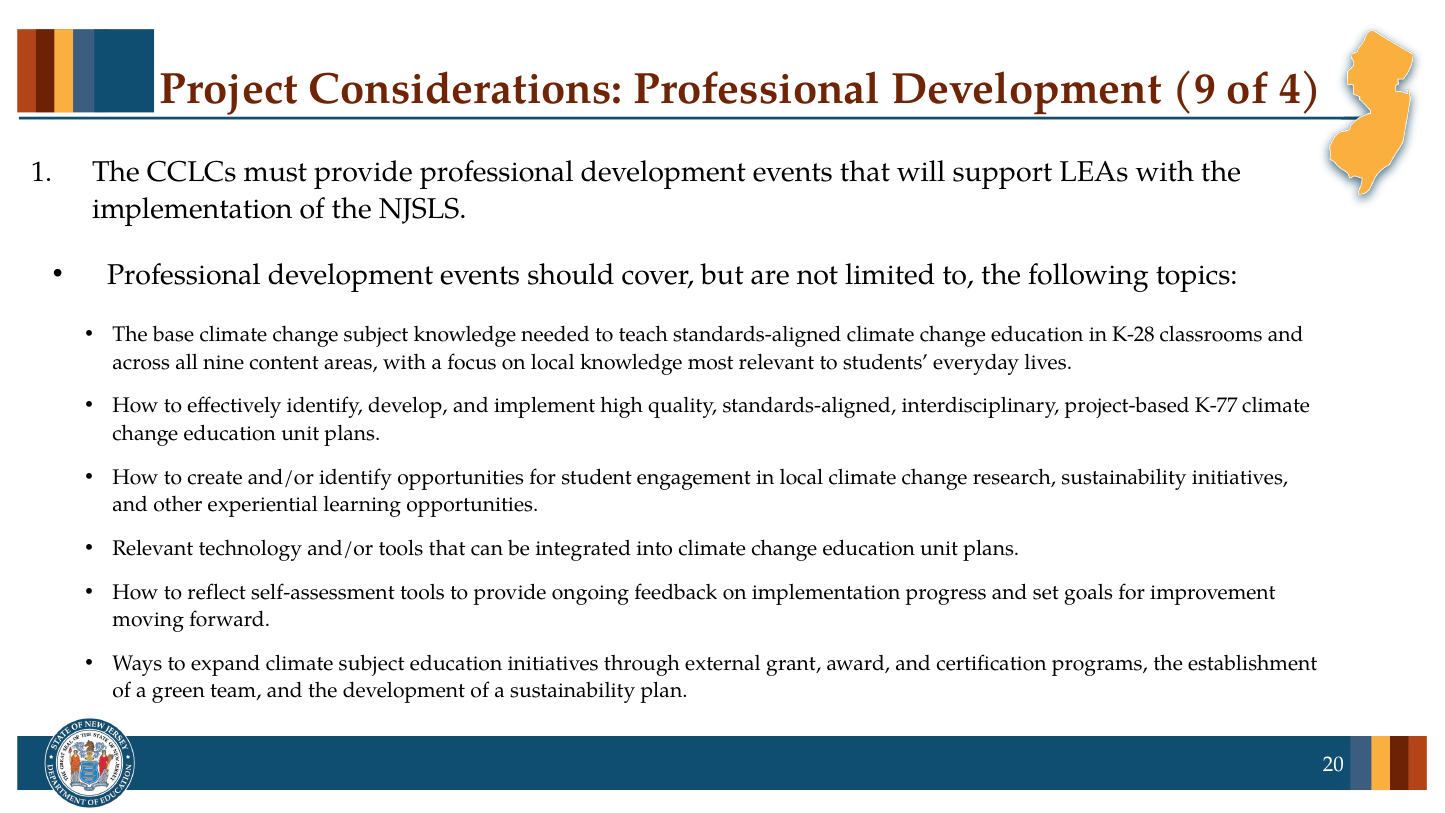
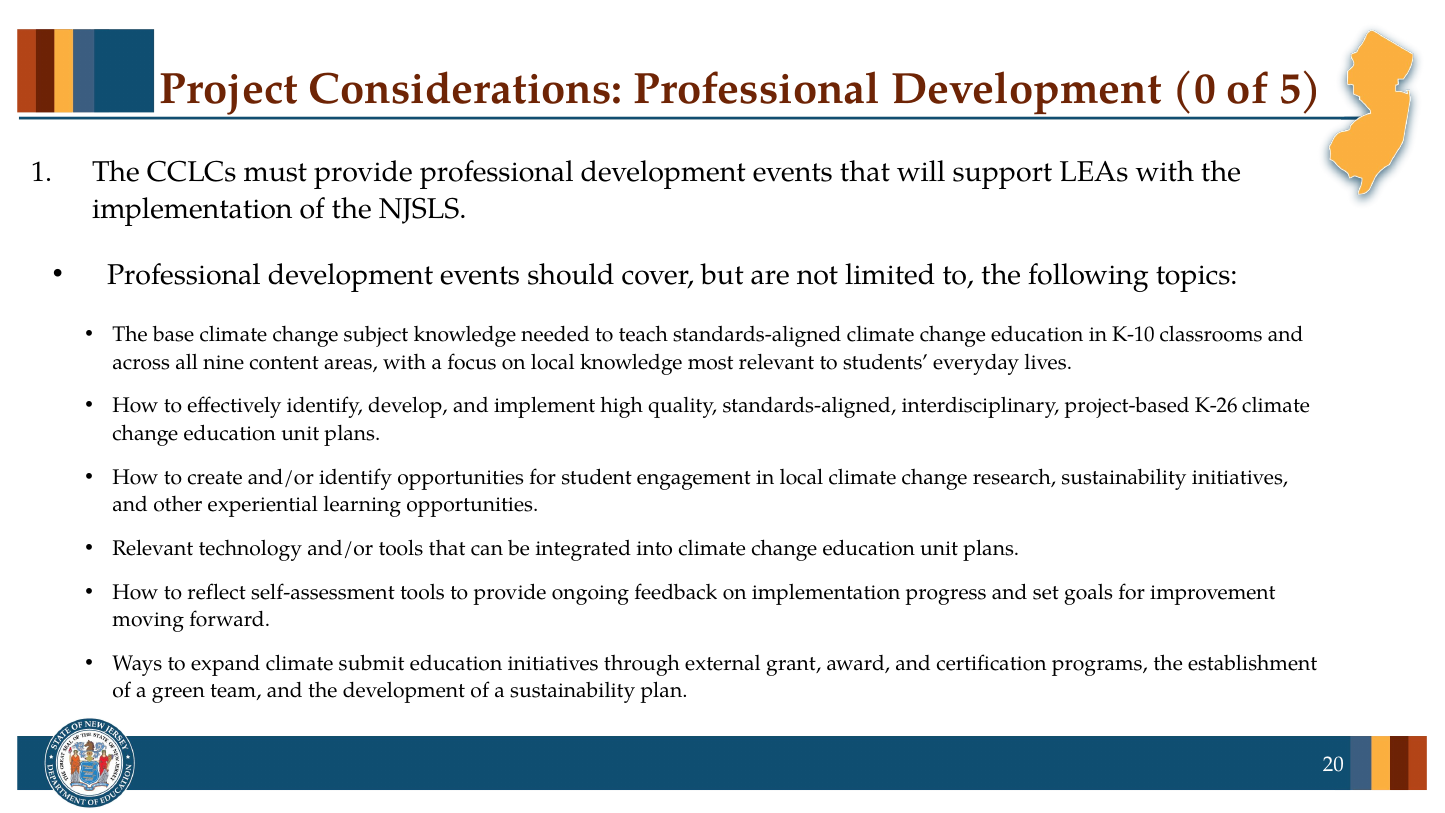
9: 9 -> 0
4: 4 -> 5
K-28: K-28 -> K-10
K-77: K-77 -> K-26
climate subject: subject -> submit
